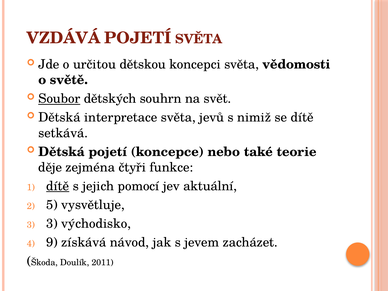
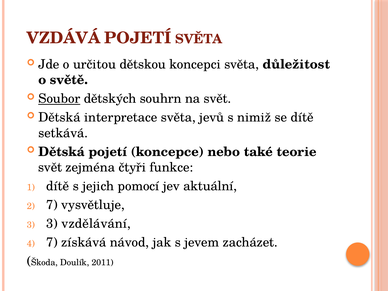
vědomosti: vědomosti -> důležitost
děje at (50, 167): děje -> svět
dítě at (58, 186) underline: present -> none
2 5: 5 -> 7
východisko: východisko -> vzdělávání
4 9: 9 -> 7
